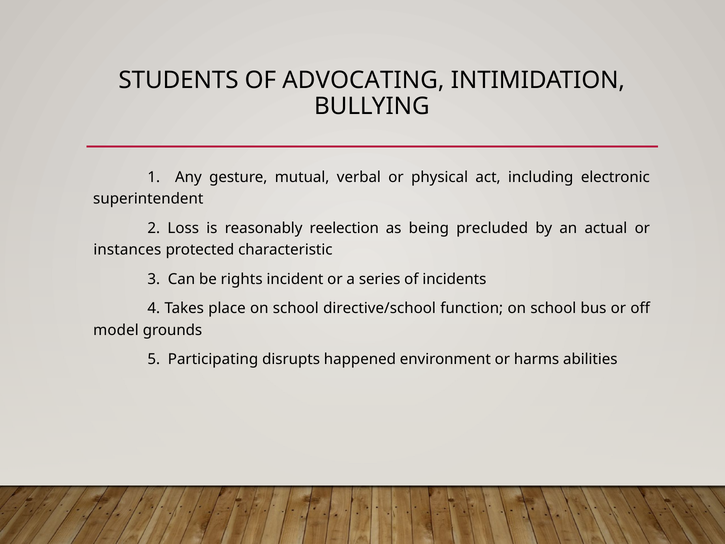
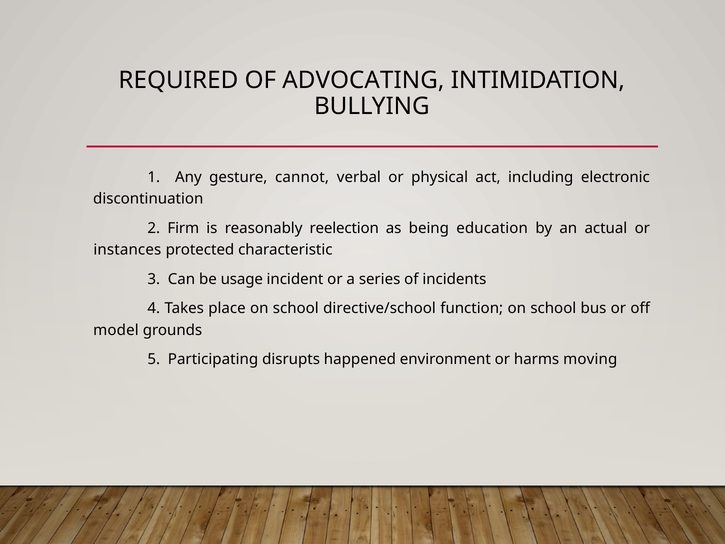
STUDENTS: STUDENTS -> REQUIRED
mutual: mutual -> cannot
superintendent: superintendent -> discontinuation
Loss: Loss -> Firm
precluded: precluded -> education
rights: rights -> usage
abilities: abilities -> moving
